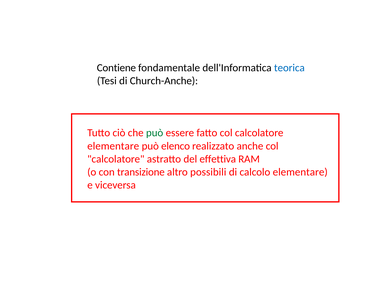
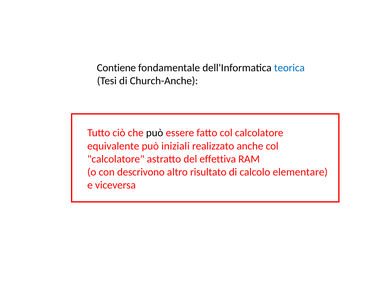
può at (155, 133) colour: green -> black
elementare at (113, 146): elementare -> equivalente
elenco: elenco -> iniziali
transizione: transizione -> descrivono
possibili: possibili -> risultato
